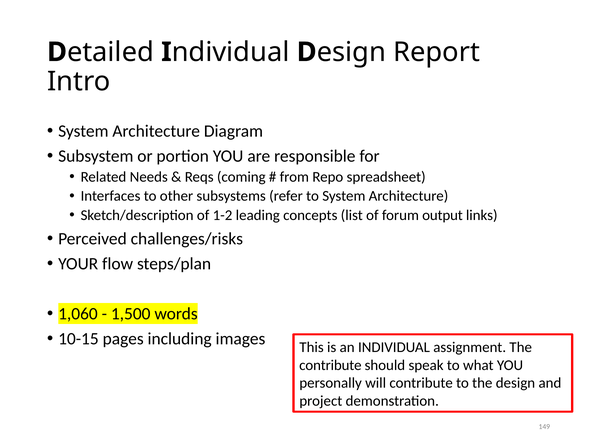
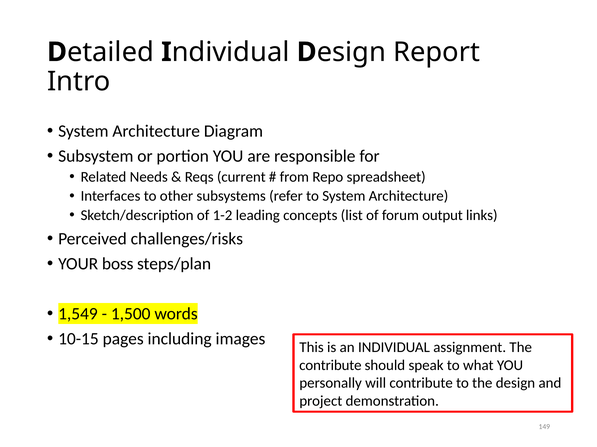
coming: coming -> current
flow: flow -> boss
1,060: 1,060 -> 1,549
